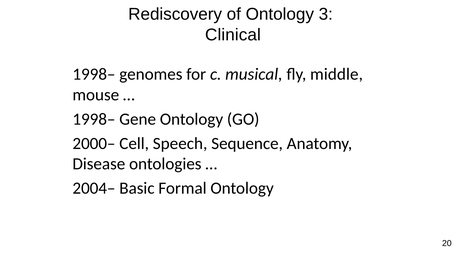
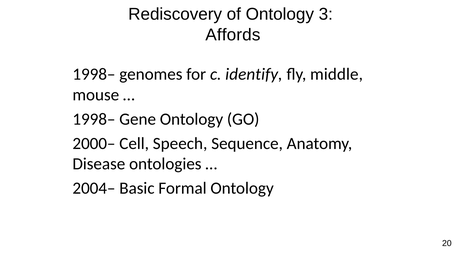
Clinical: Clinical -> Affords
musical: musical -> identify
